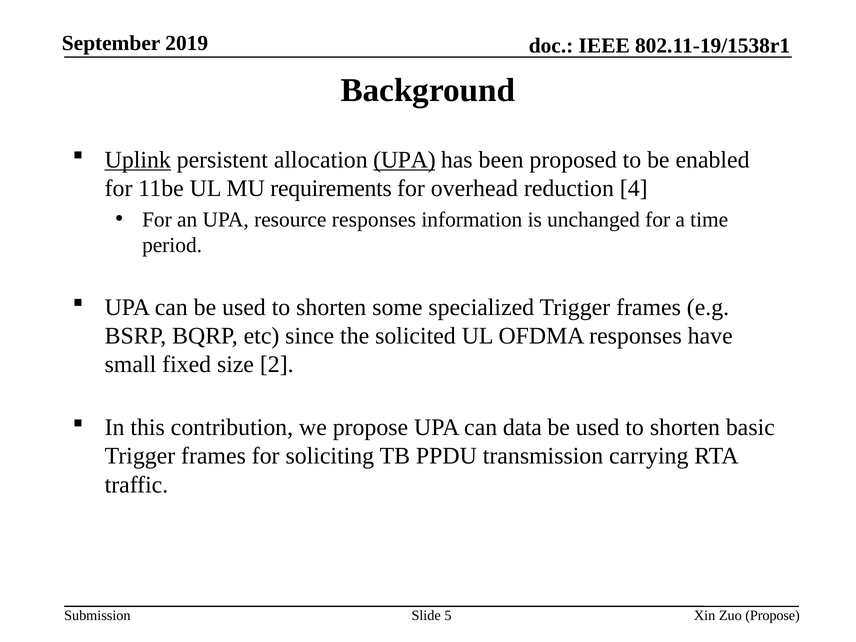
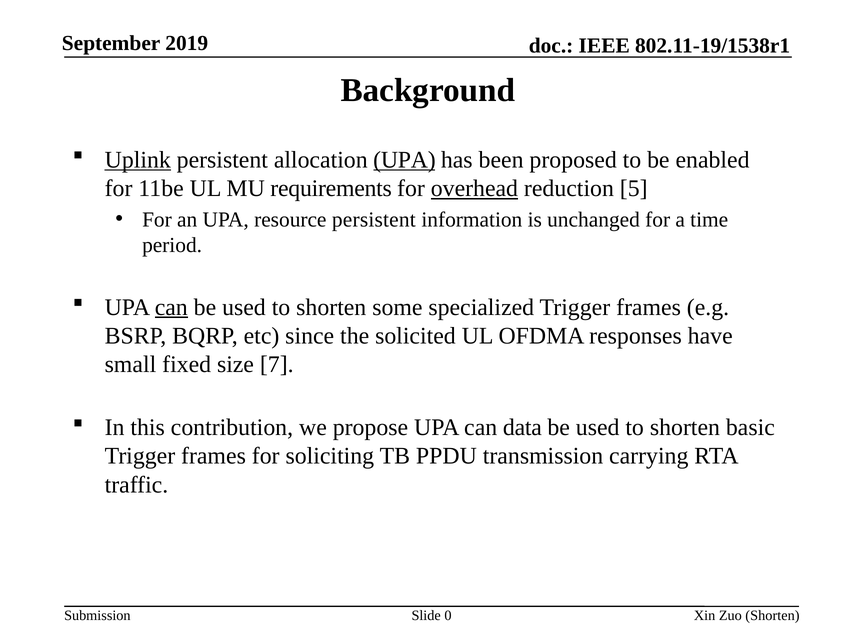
overhead underline: none -> present
4: 4 -> 5
resource responses: responses -> persistent
can at (171, 307) underline: none -> present
2: 2 -> 7
5: 5 -> 0
Zuo Propose: Propose -> Shorten
